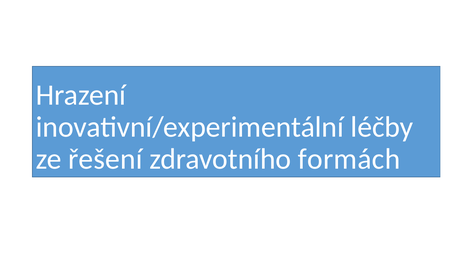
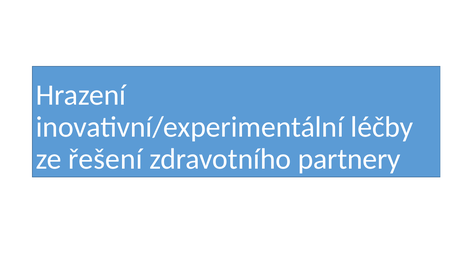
formách: formách -> partnery
